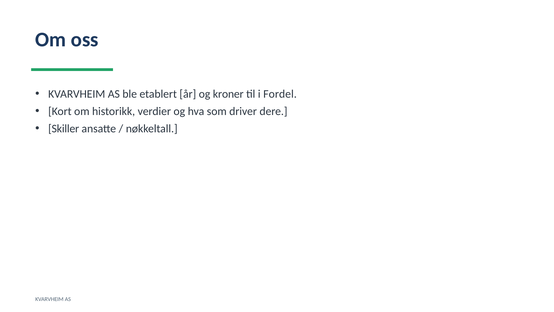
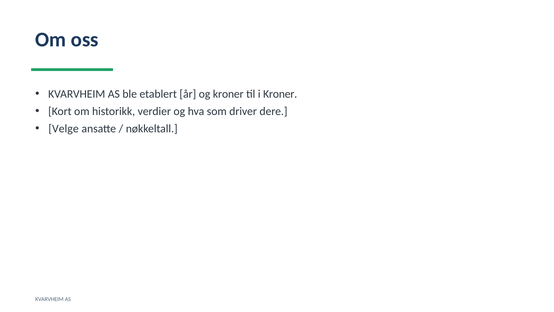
i Fordel: Fordel -> Kroner
Skiller: Skiller -> Velge
